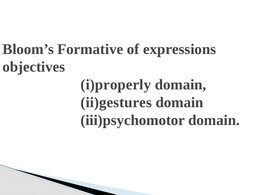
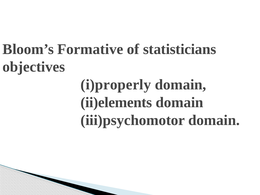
expressions: expressions -> statisticians
ii)gestures: ii)gestures -> ii)elements
